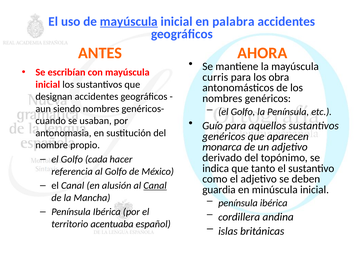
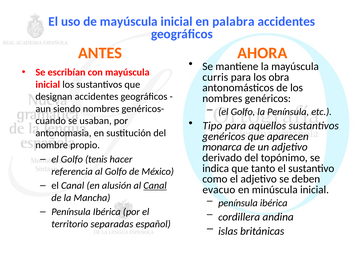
mayúscula at (129, 21) underline: present -> none
Guío: Guío -> Tipo
cada: cada -> tenis
guardia: guardia -> evacuo
acentuaba: acentuaba -> separadas
